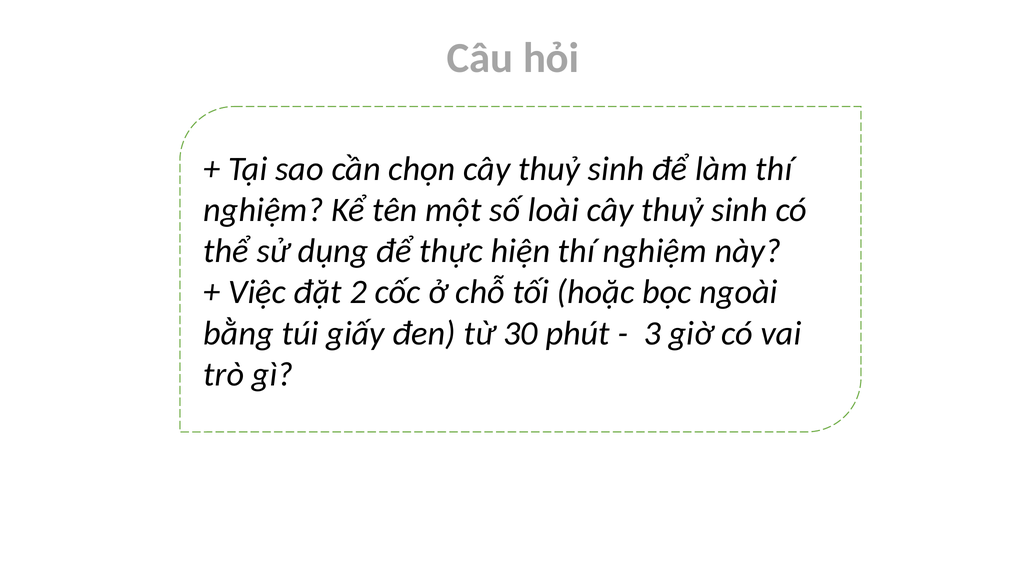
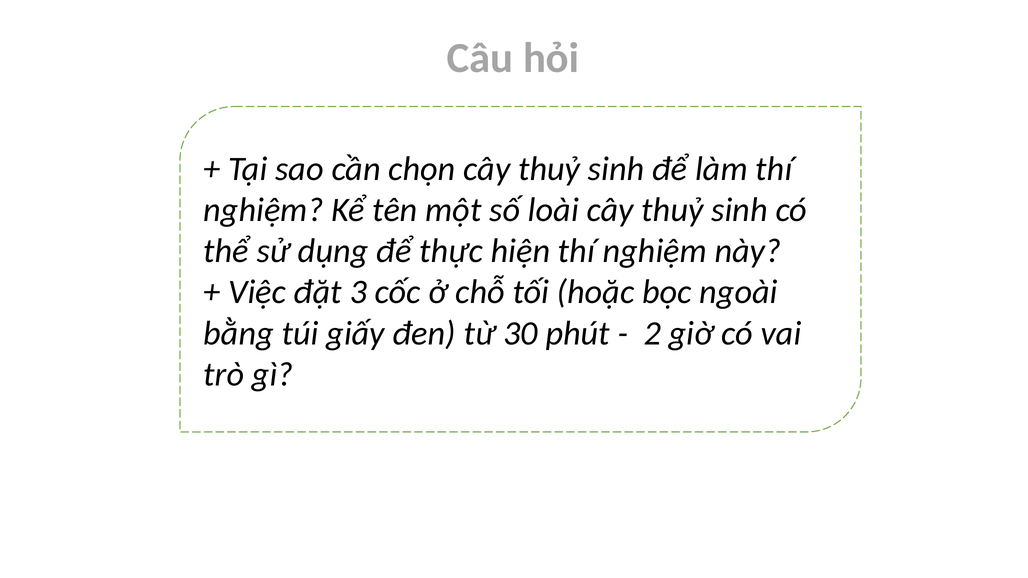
2: 2 -> 3
3: 3 -> 2
